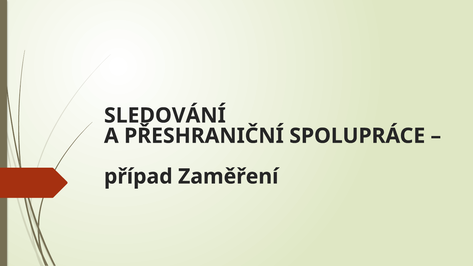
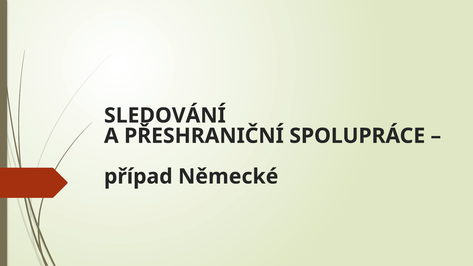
Zaměření: Zaměření -> Německé
